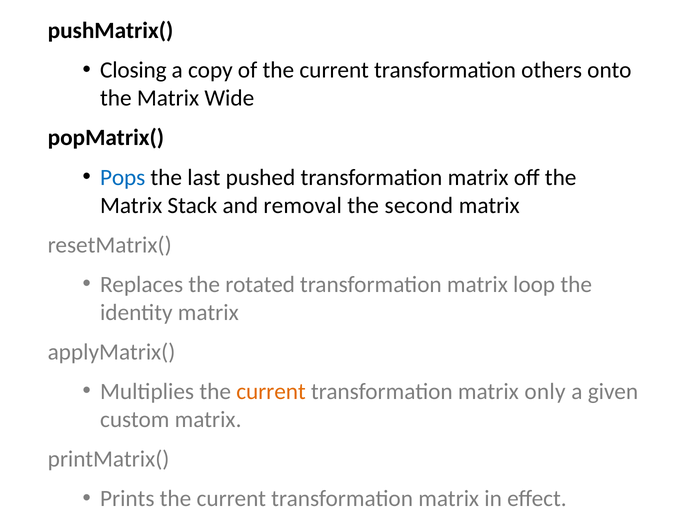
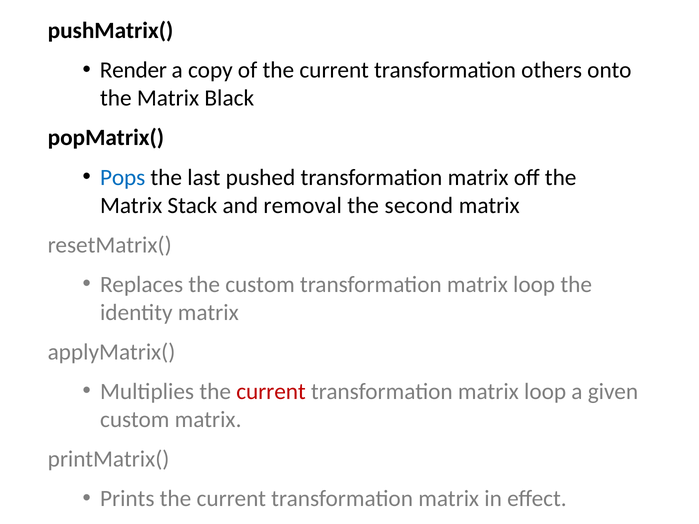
Closing: Closing -> Render
Wide: Wide -> Black
the rotated: rotated -> custom
current at (271, 392) colour: orange -> red
only at (545, 392): only -> loop
